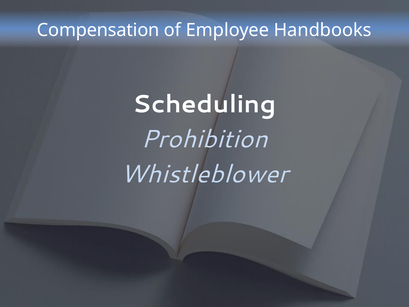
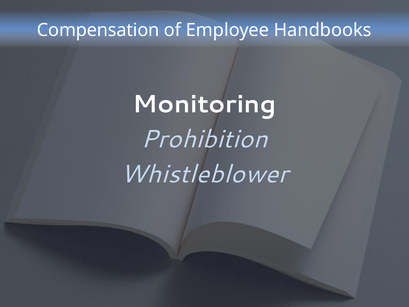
Scheduling: Scheduling -> Monitoring
